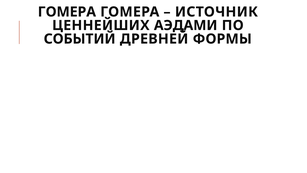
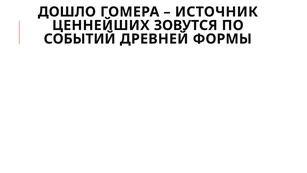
ГОМЕРА at (67, 12): ГОМЕРА -> ДОШЛО
АЭДАМИ: АЭДАМИ -> ЗОВУТСЯ
